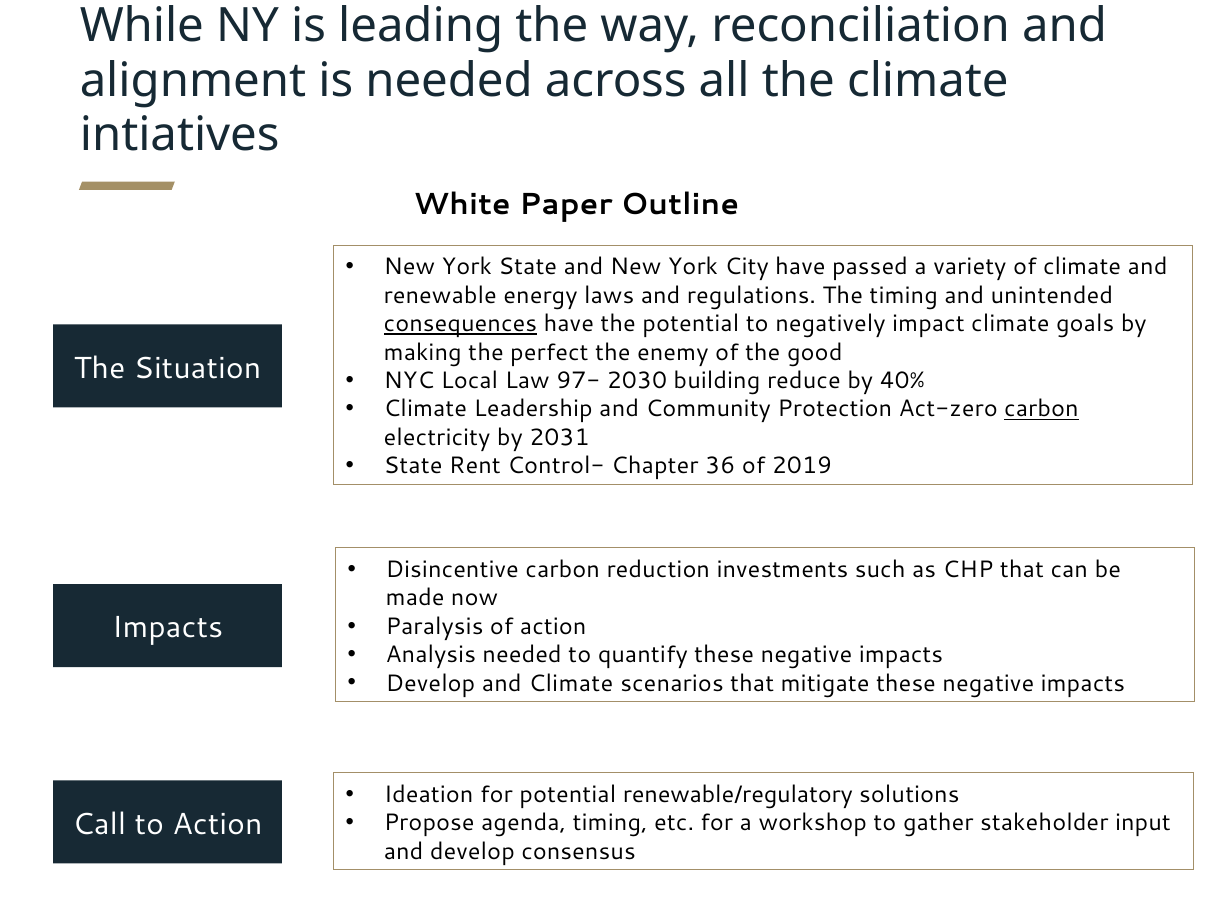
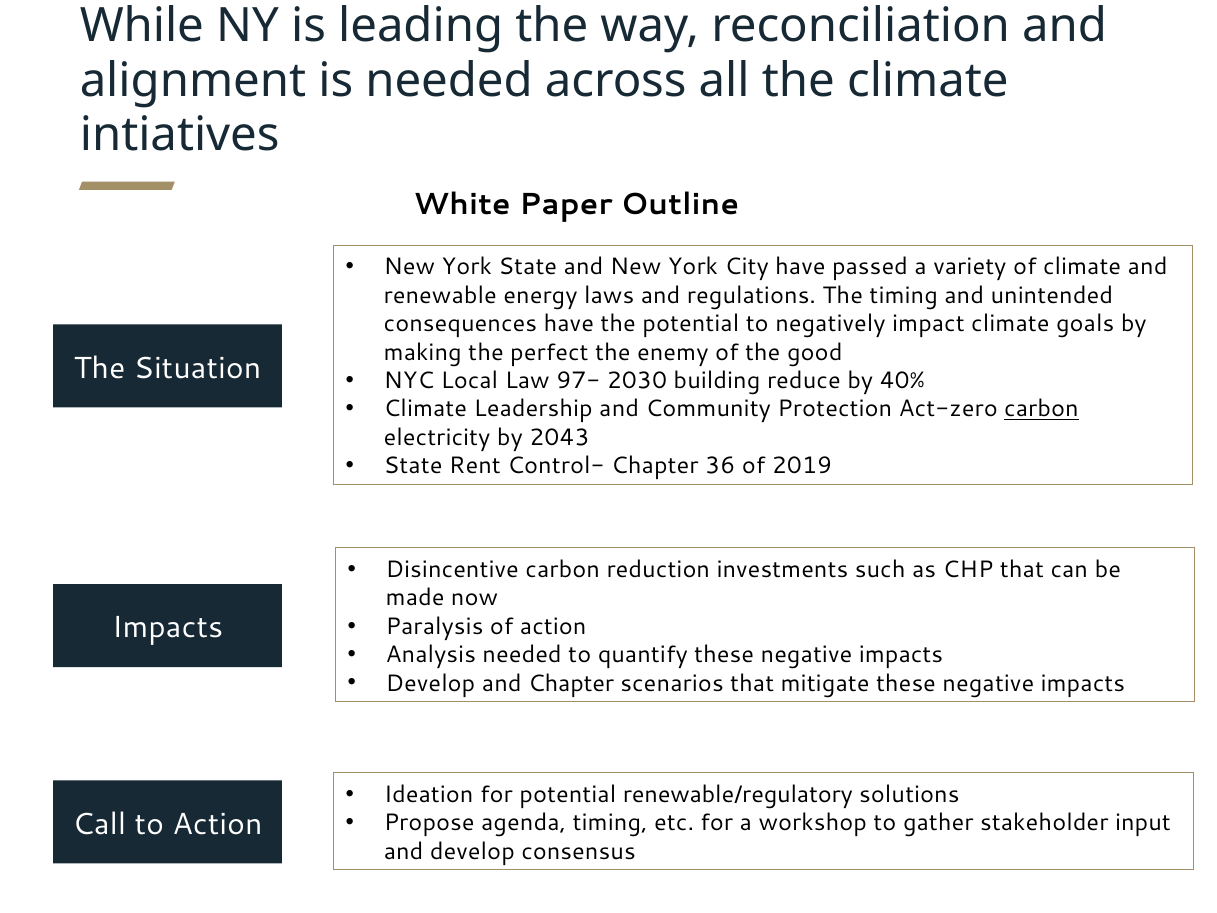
consequences underline: present -> none
2031: 2031 -> 2043
and Climate: Climate -> Chapter
